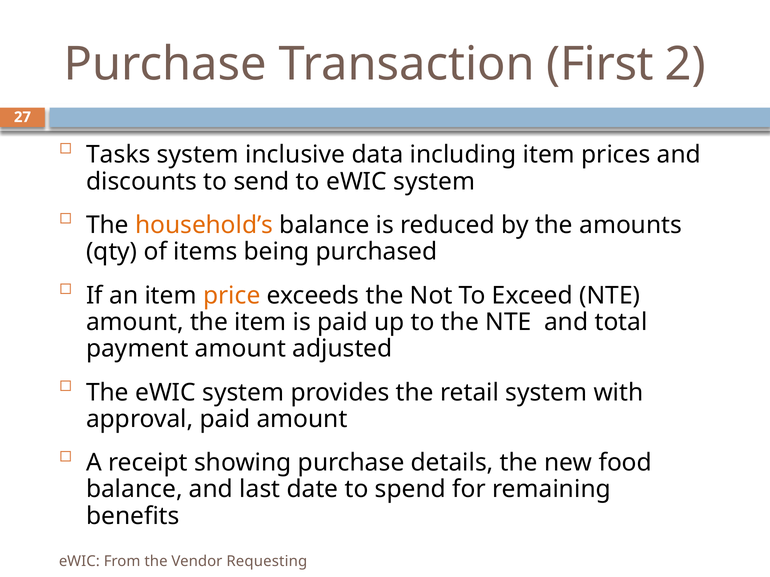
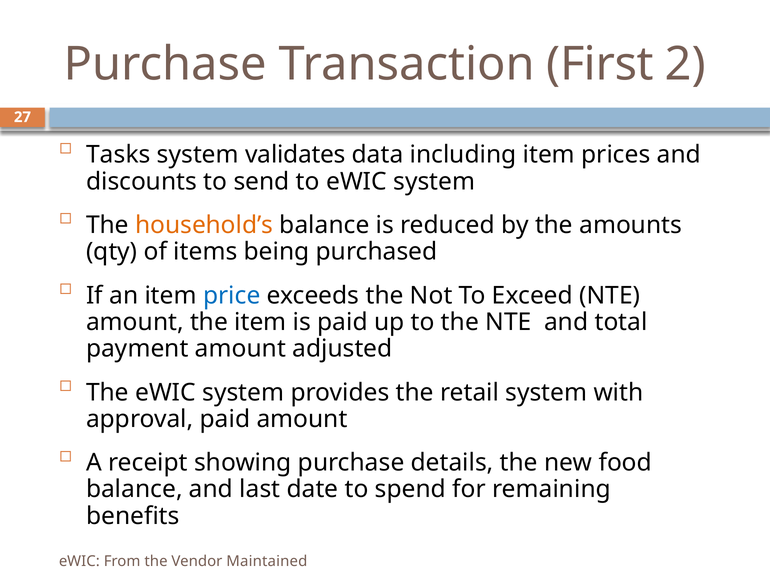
inclusive: inclusive -> validates
price colour: orange -> blue
Requesting: Requesting -> Maintained
